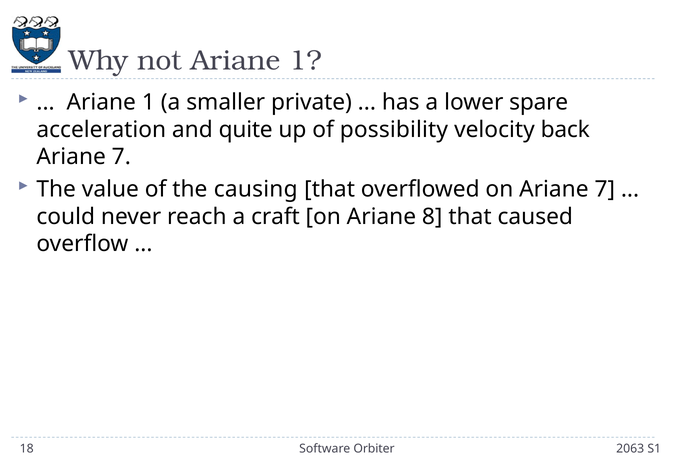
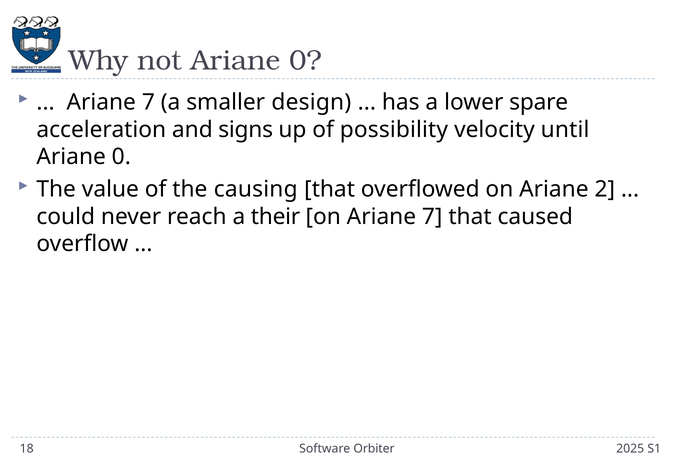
not Ariane 1: 1 -> 0
1 at (148, 102): 1 -> 7
private: private -> design
quite: quite -> signs
back: back -> until
7 at (121, 157): 7 -> 0
on Ariane 7: 7 -> 2
craft: craft -> their
on Ariane 8: 8 -> 7
2063: 2063 -> 2025
